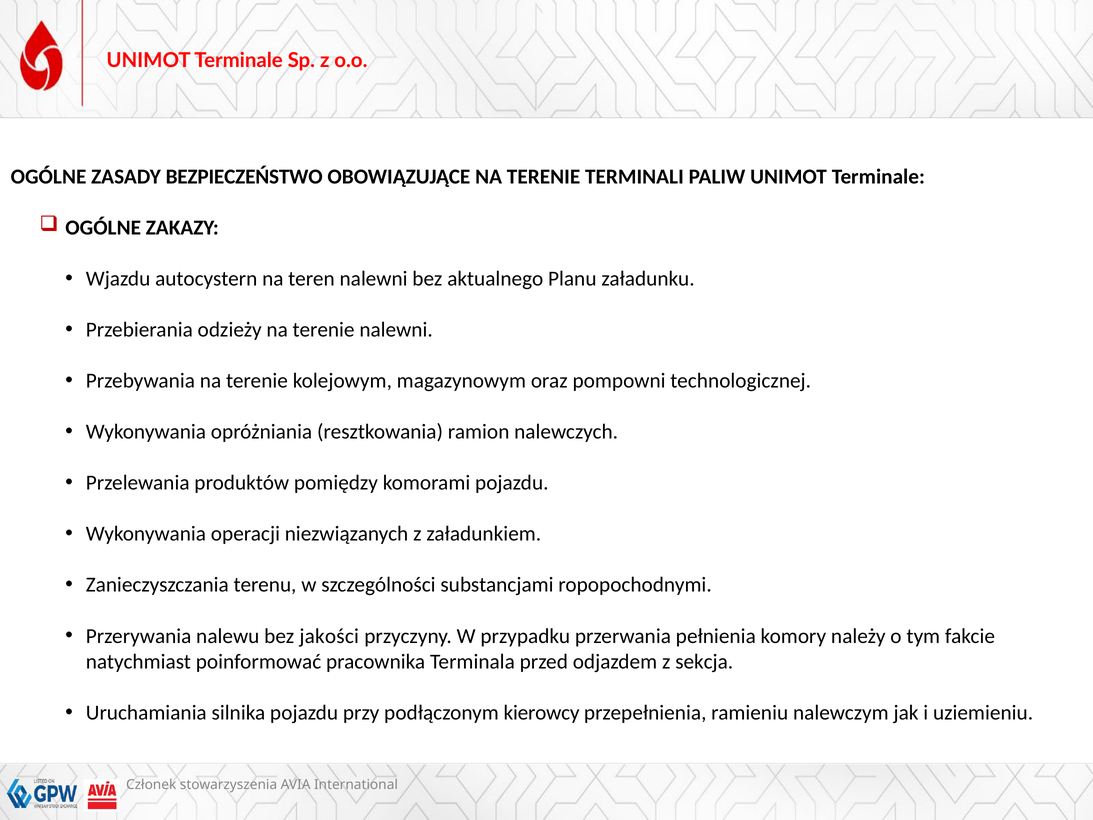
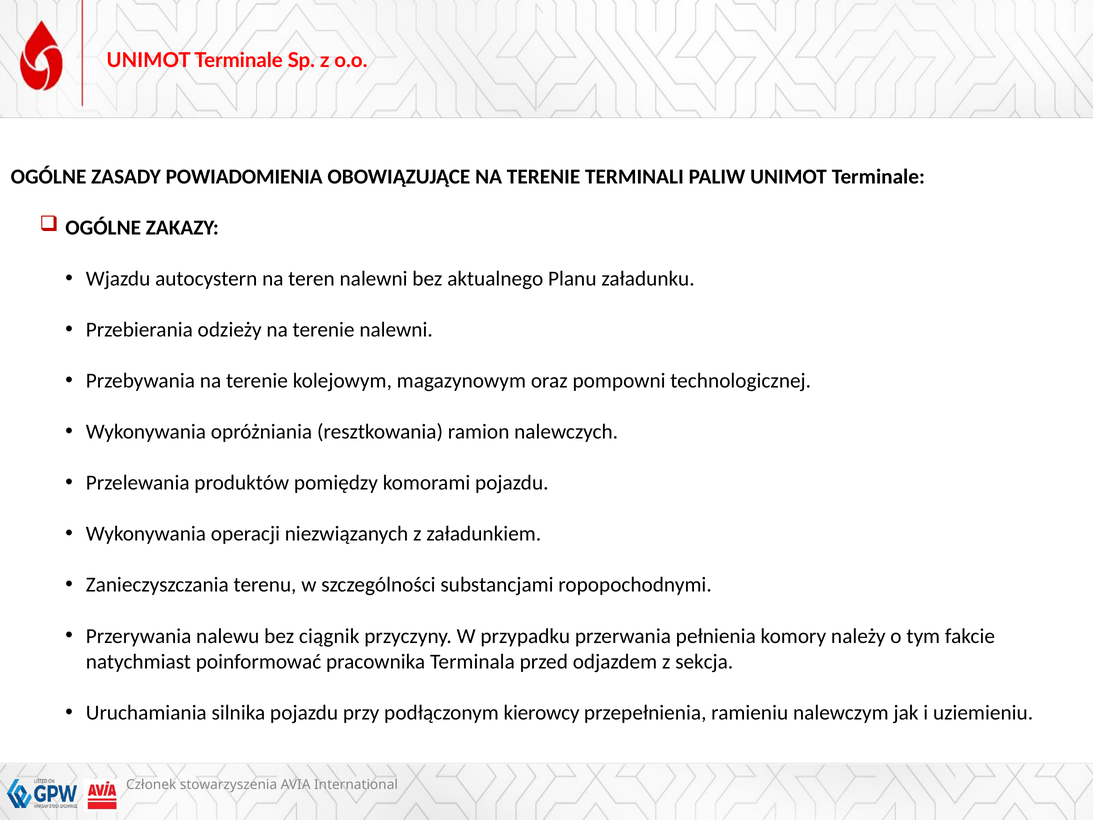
BEZPIECZEŃSTWO: BEZPIECZEŃSTWO -> POWIADOMIENIA
jakości: jakości -> ciągnik
